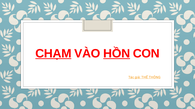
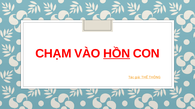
CHẠM underline: present -> none
